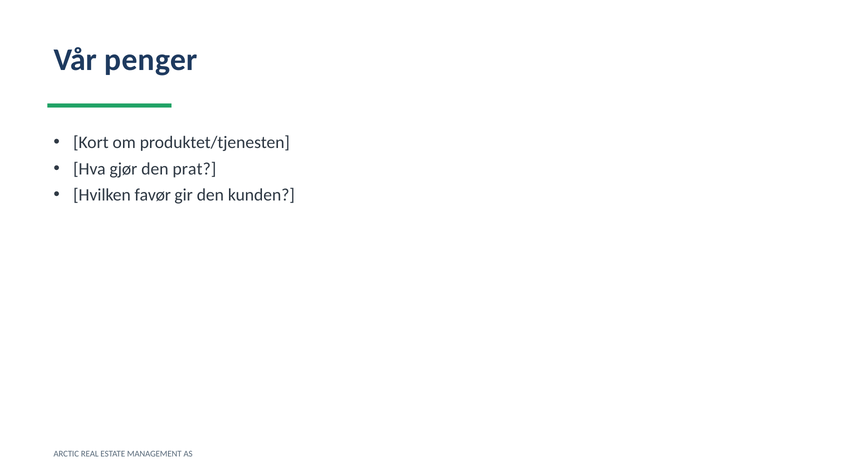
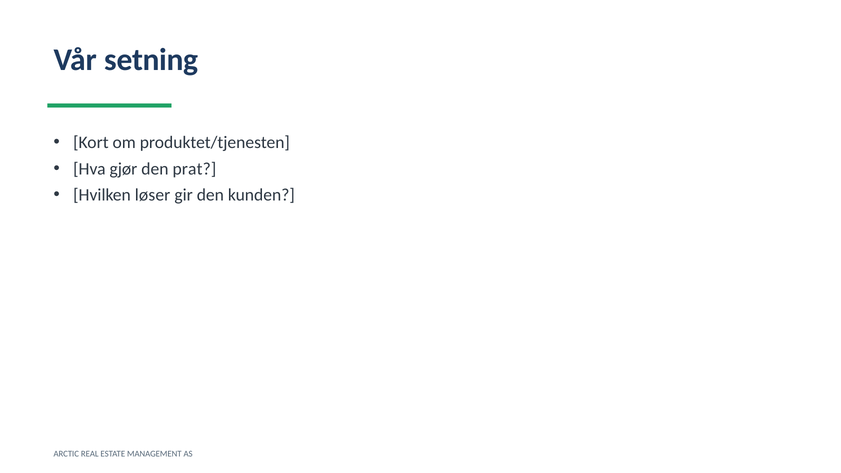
penger: penger -> setning
favør: favør -> løser
